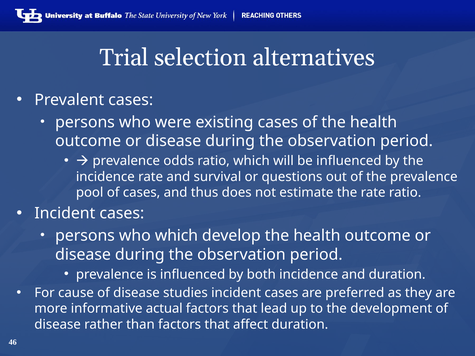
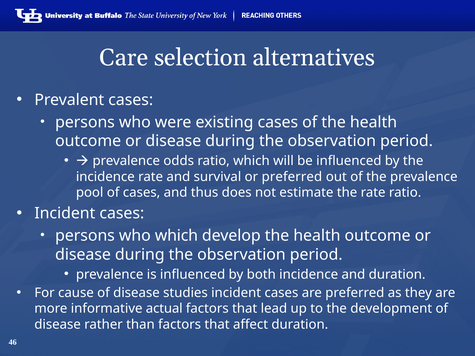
Trial: Trial -> Care
or questions: questions -> preferred
